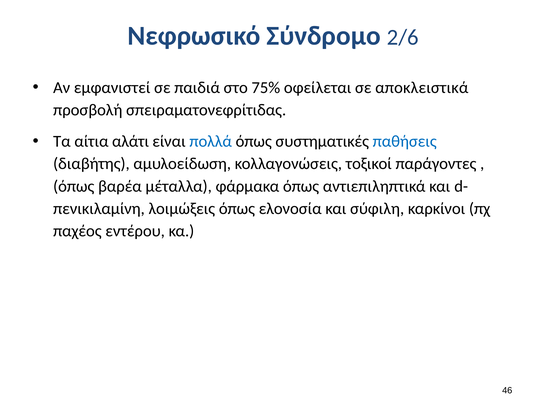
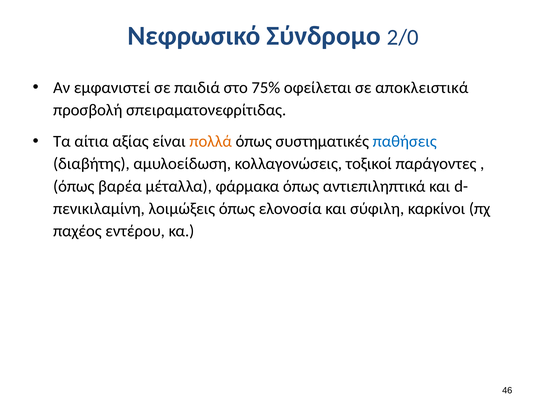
2/6: 2/6 -> 2/0
αλάτι: αλάτι -> αξίας
πολλά colour: blue -> orange
